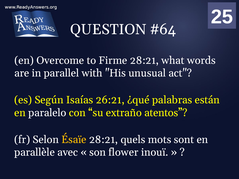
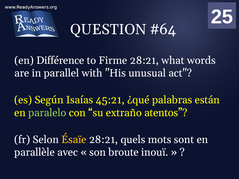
Overcome: Overcome -> Différence
26:21: 26:21 -> 45:21
paralelo colour: white -> light green
flower: flower -> broute
